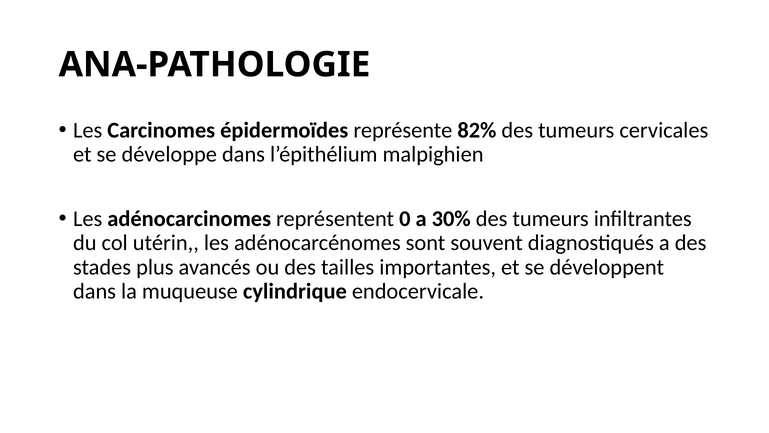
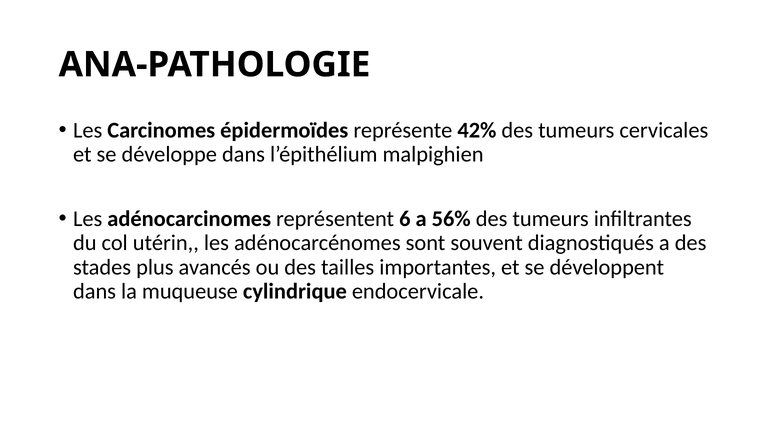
82%: 82% -> 42%
0: 0 -> 6
30%: 30% -> 56%
